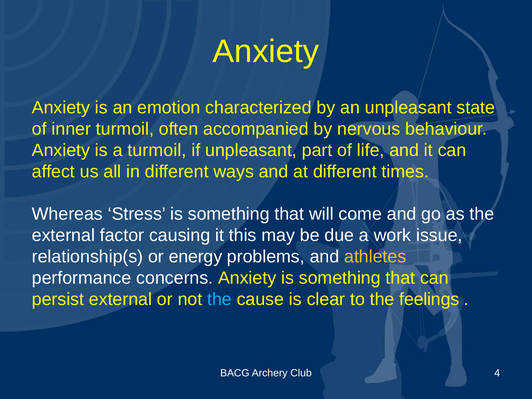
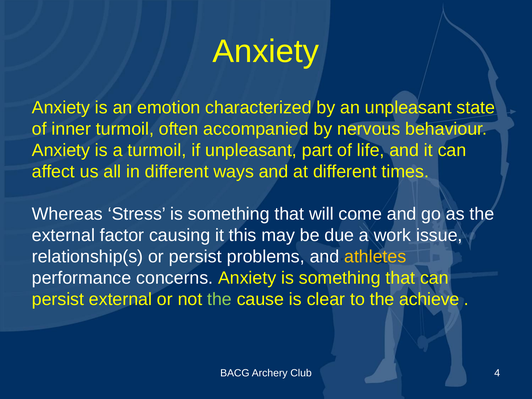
or energy: energy -> persist
the at (220, 299) colour: light blue -> light green
feelings: feelings -> achieve
